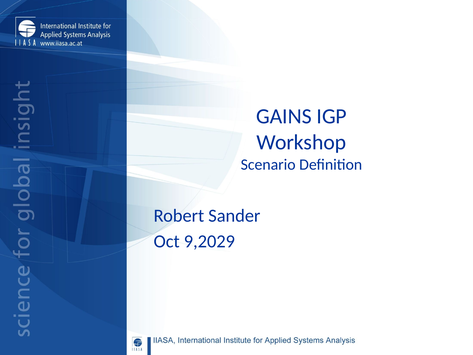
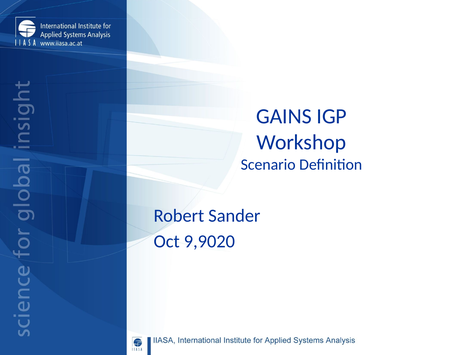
9,2029: 9,2029 -> 9,9020
